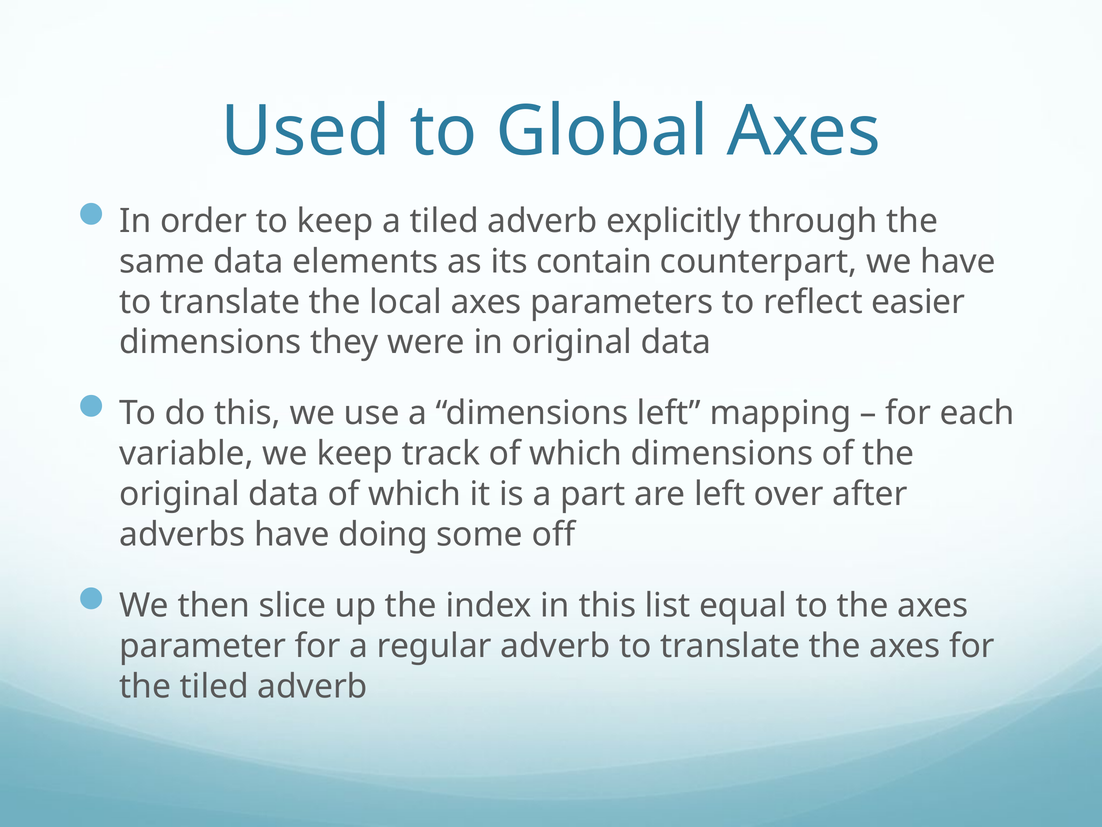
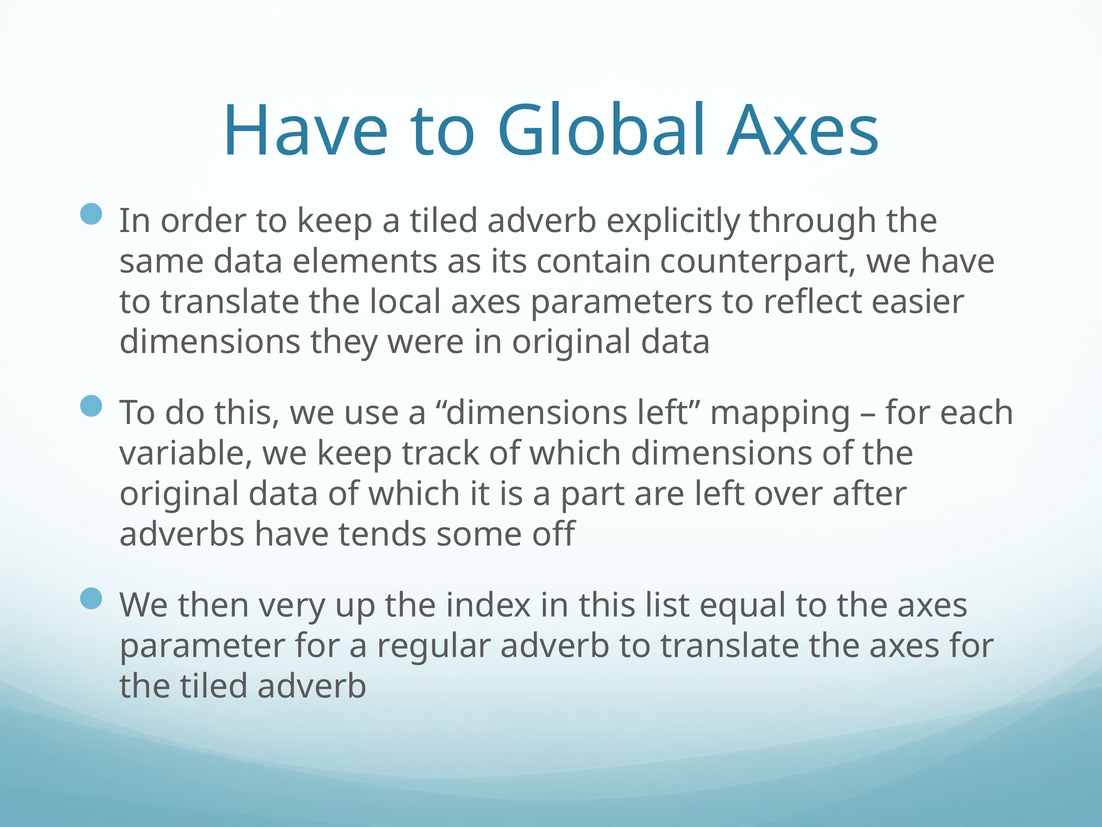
Used at (306, 131): Used -> Have
doing: doing -> tends
slice: slice -> very
